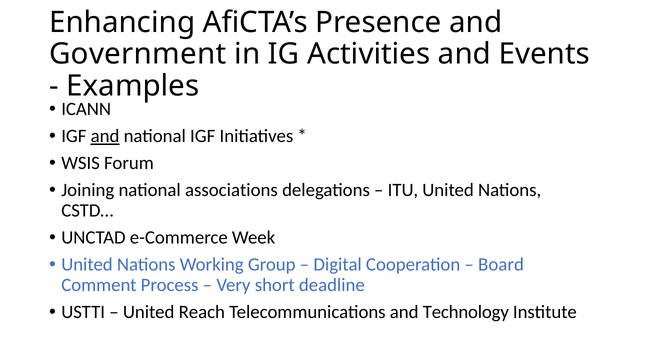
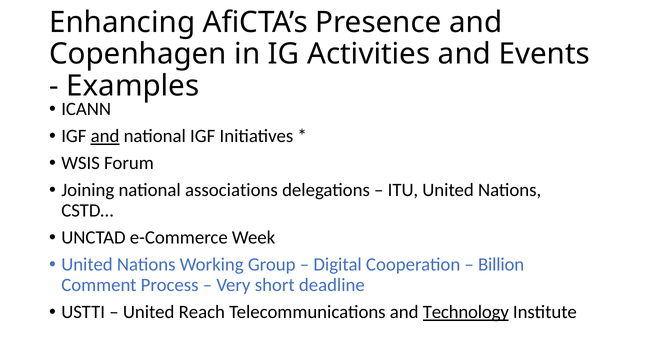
Government: Government -> Copenhagen
Board: Board -> Billion
Technology underline: none -> present
